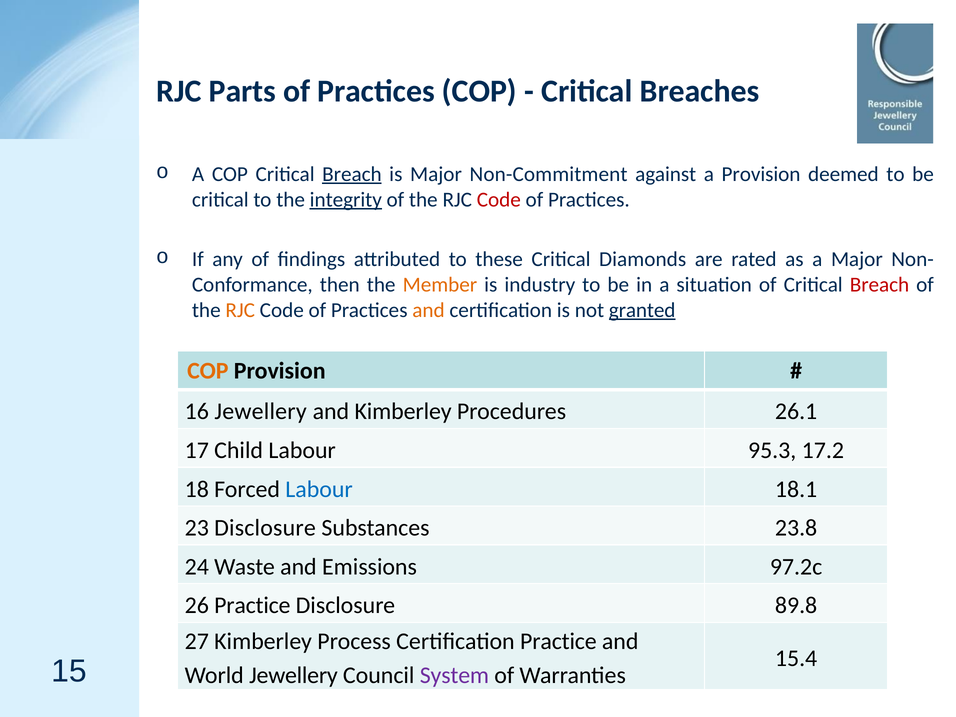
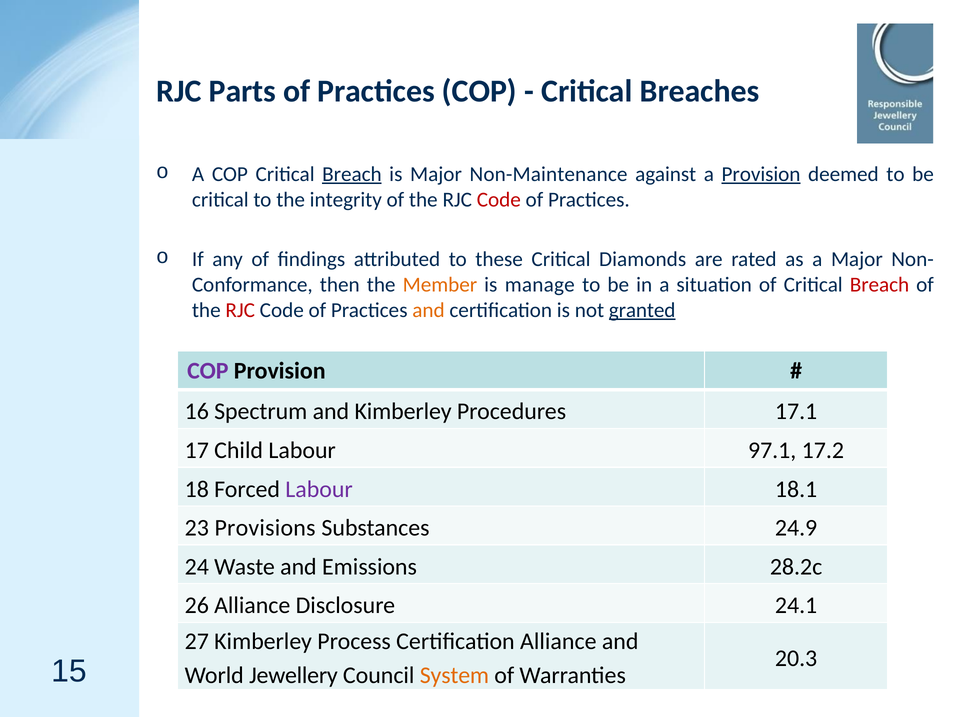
Non-Commitment: Non-Commitment -> Non-Maintenance
Provision at (761, 174) underline: none -> present
integrity underline: present -> none
industry: industry -> manage
RJC at (240, 310) colour: orange -> red
COP at (208, 371) colour: orange -> purple
16 Jewellery: Jewellery -> Spectrum
26.1: 26.1 -> 17.1
95.3: 95.3 -> 97.1
Labour at (319, 489) colour: blue -> purple
23 Disclosure: Disclosure -> Provisions
23.8: 23.8 -> 24.9
97.2c: 97.2c -> 28.2c
26 Practice: Practice -> Alliance
89.8: 89.8 -> 24.1
Certification Practice: Practice -> Alliance
15.4: 15.4 -> 20.3
System colour: purple -> orange
